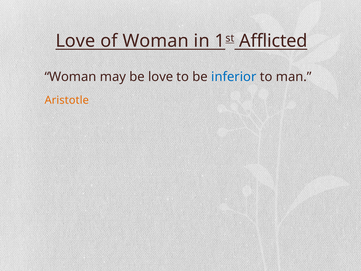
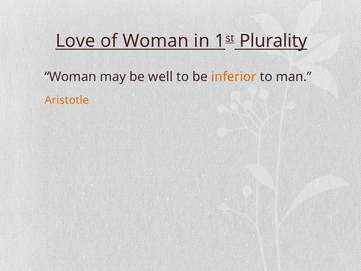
Afflicted: Afflicted -> Plurality
be love: love -> well
inferior colour: blue -> orange
